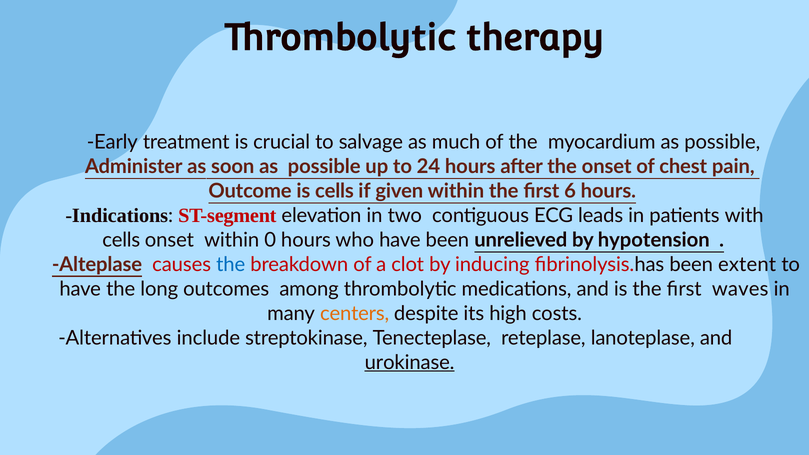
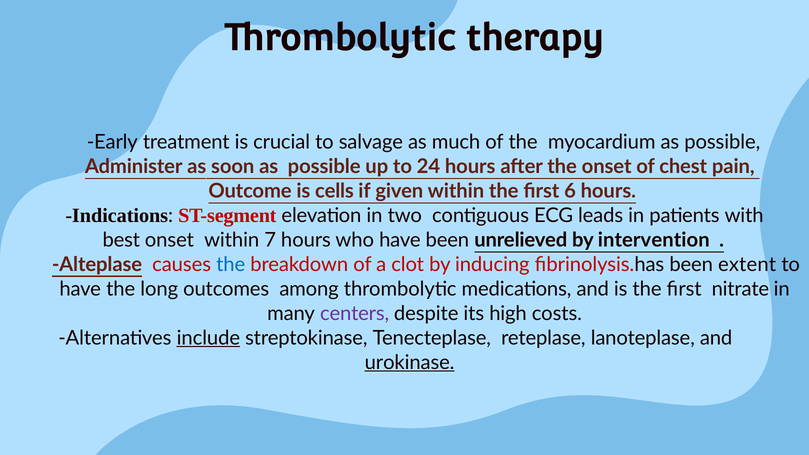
cells at (121, 240): cells -> best
0: 0 -> 7
hypotension: hypotension -> intervention
waves: waves -> nitrate
centers colour: orange -> purple
include underline: none -> present
